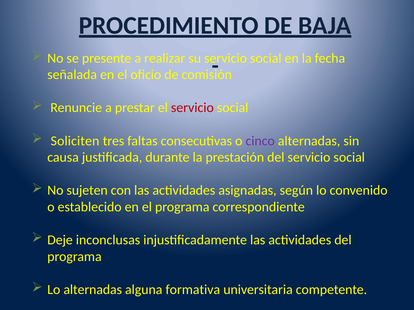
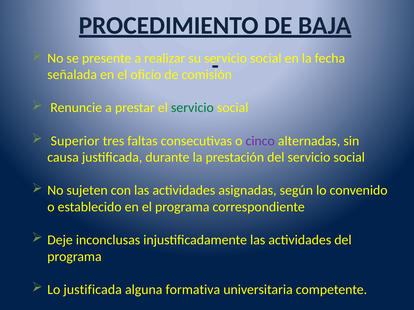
servicio at (192, 108) colour: red -> green
Soliciten: Soliciten -> Superior
Lo alternadas: alternadas -> justificada
